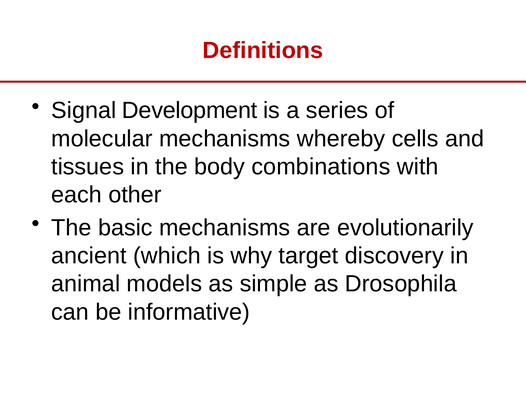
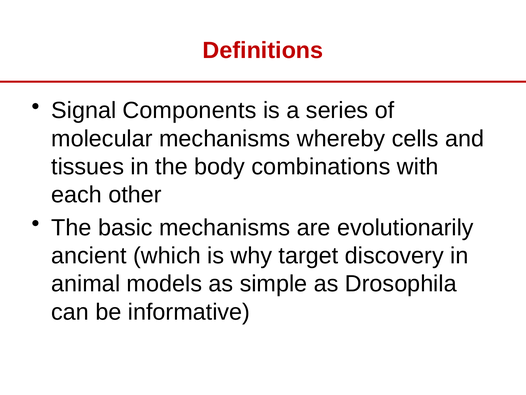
Development: Development -> Components
